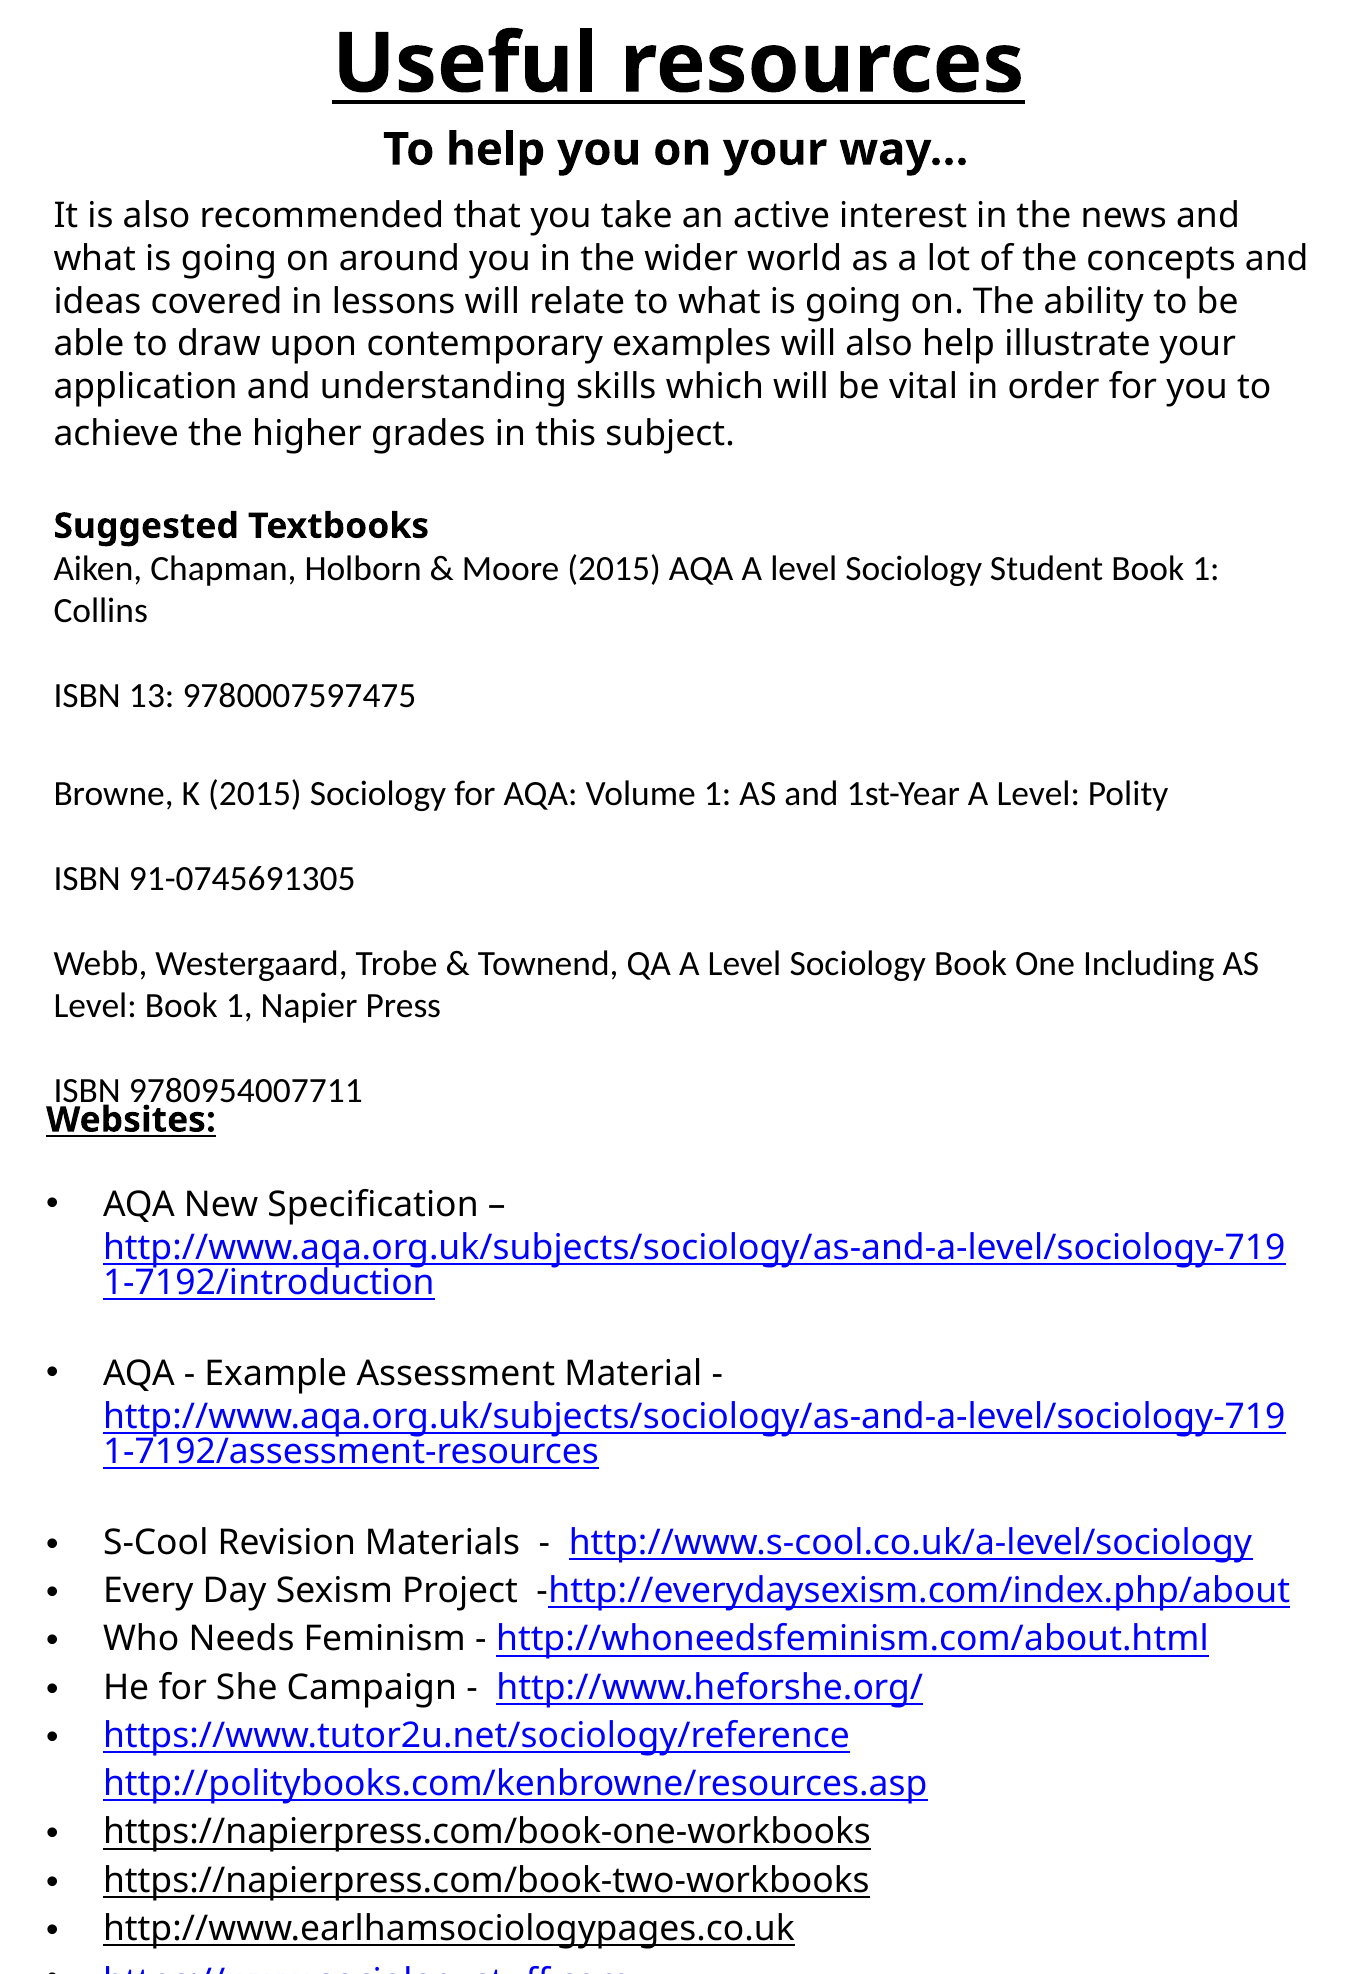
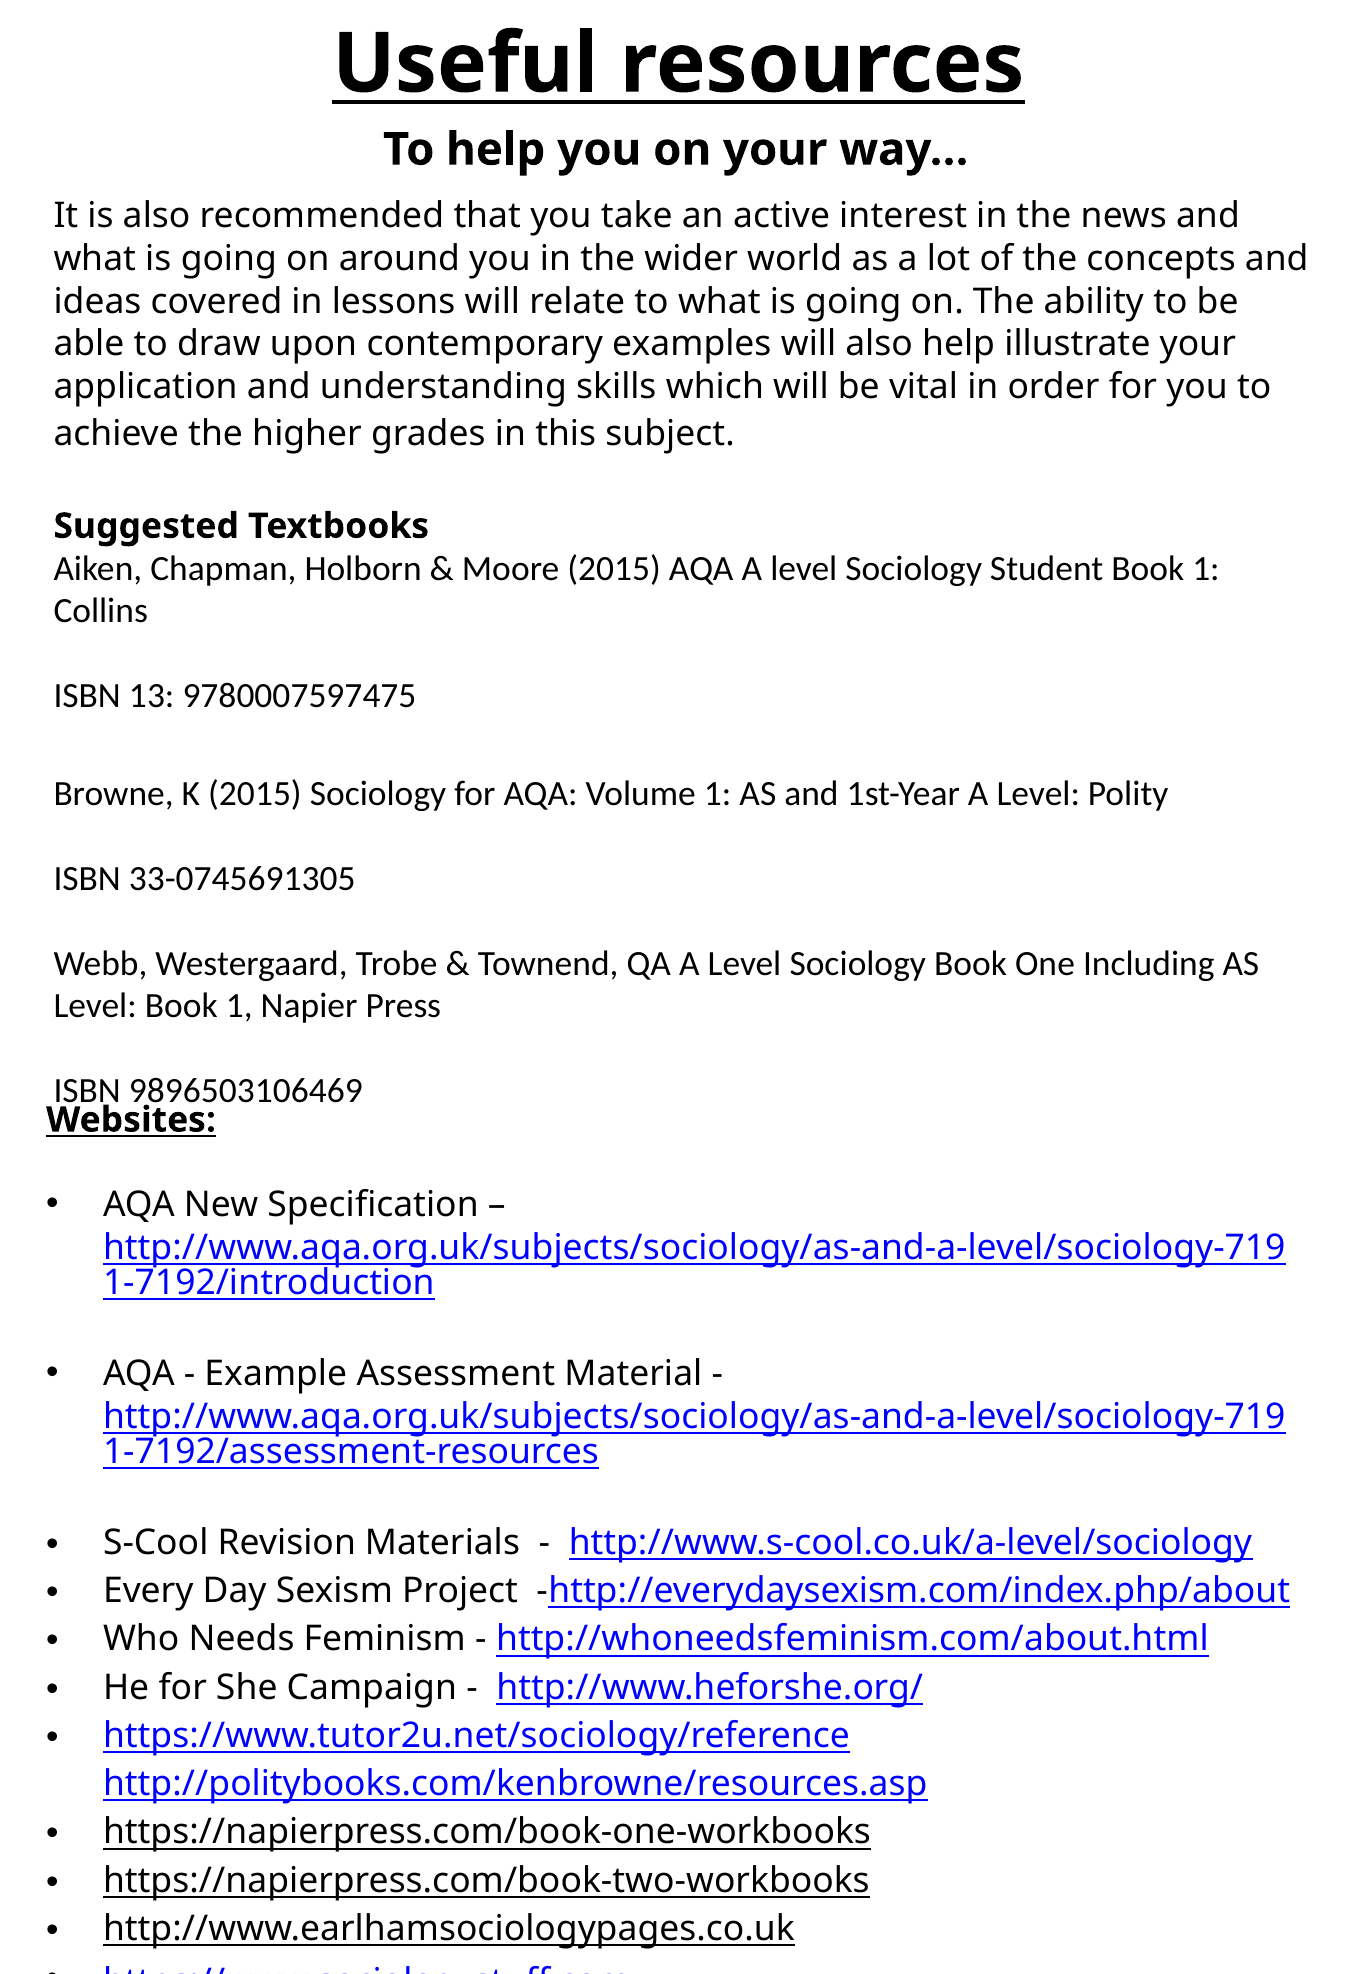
91-0745691305: 91-0745691305 -> 33-0745691305
9780954007711: 9780954007711 -> 9896503106469
